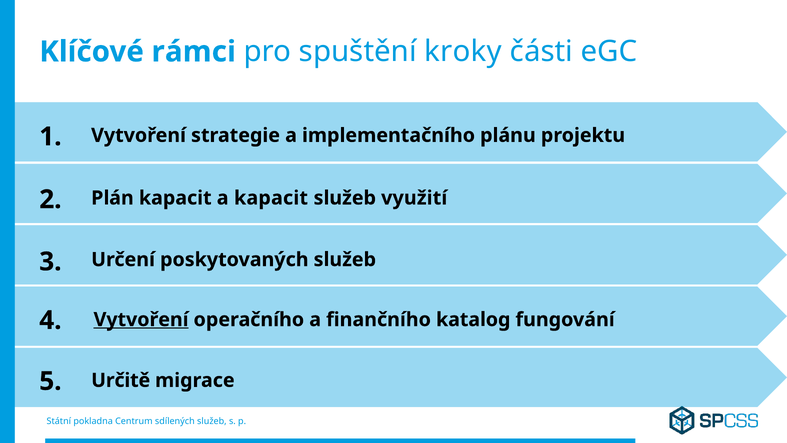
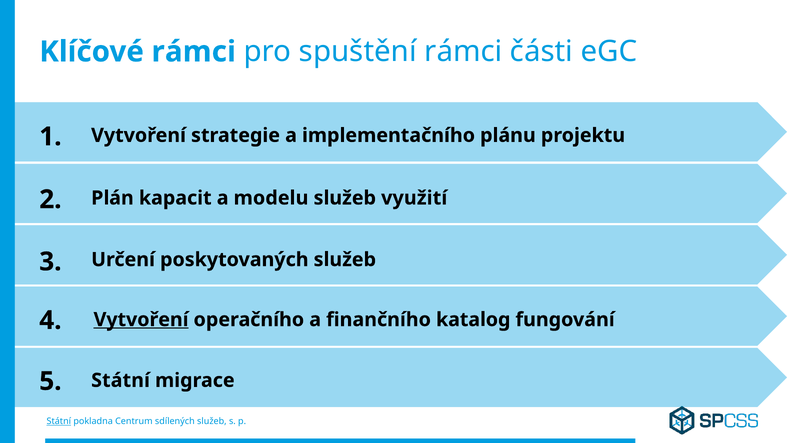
spuštění kroky: kroky -> rámci
a kapacit: kapacit -> modelu
Určitě at (121, 380): Určitě -> Státní
Státní at (59, 421) underline: none -> present
